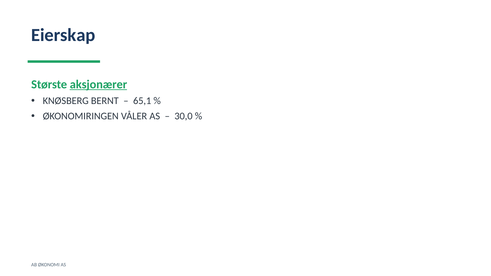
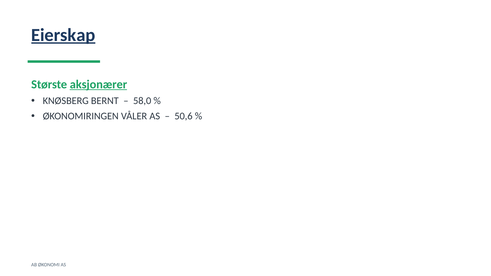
Eierskap underline: none -> present
65,1: 65,1 -> 58,0
30,0: 30,0 -> 50,6
